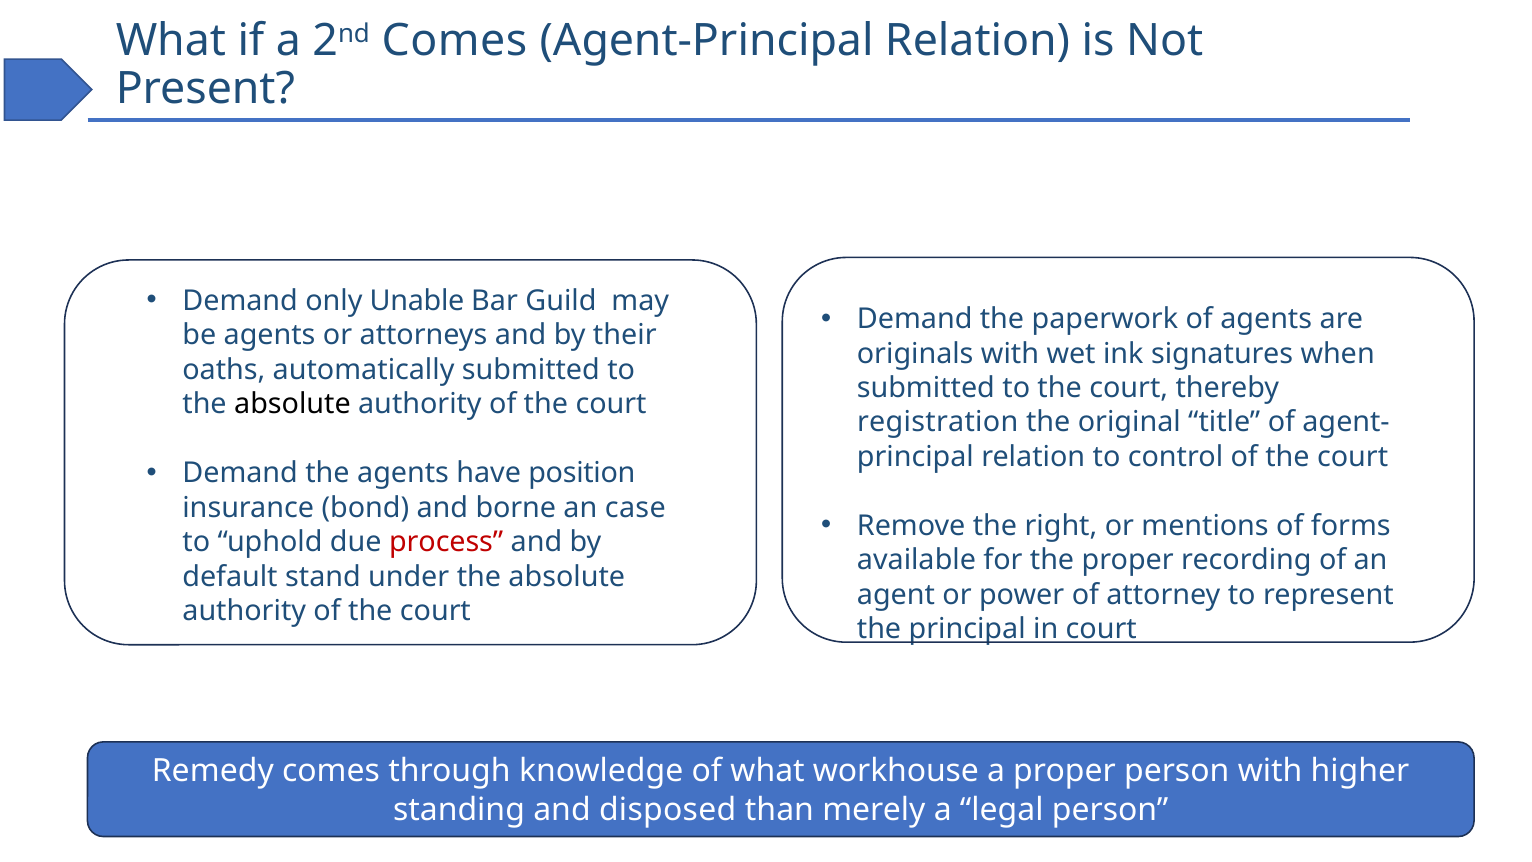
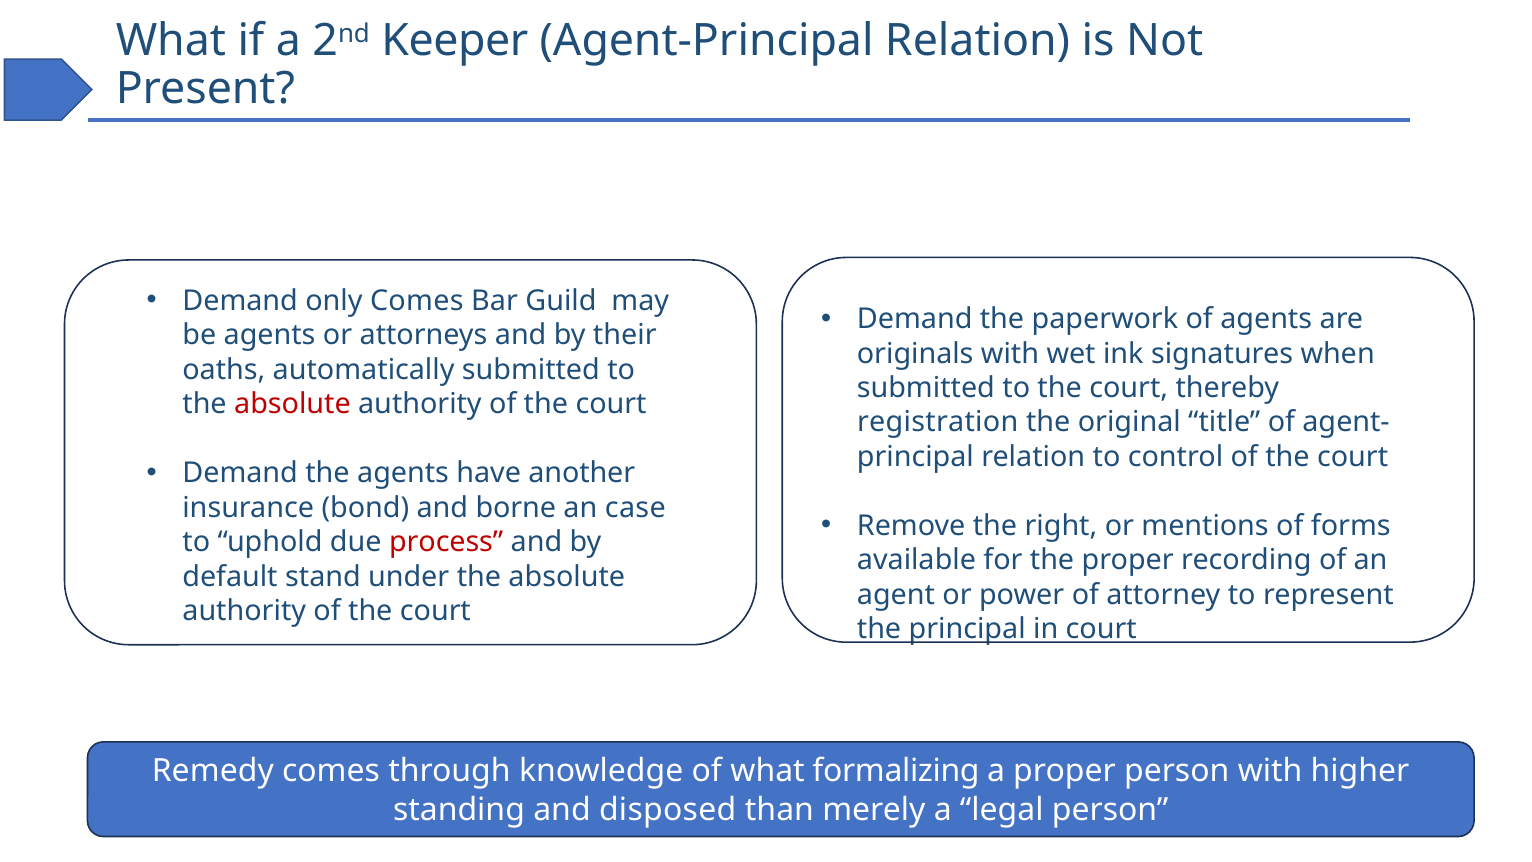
2nd Comes: Comes -> Keeper
only Unable: Unable -> Comes
absolute at (292, 404) colour: black -> red
position: position -> another
workhouse: workhouse -> formalizing
